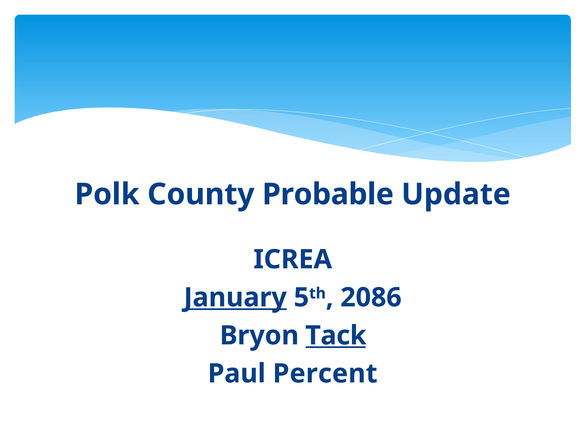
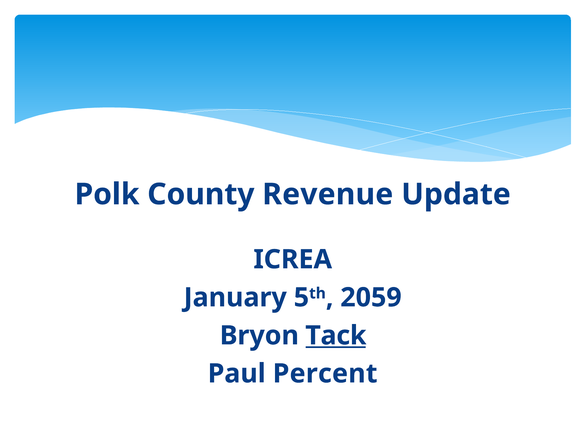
Probable: Probable -> Revenue
January underline: present -> none
2086: 2086 -> 2059
